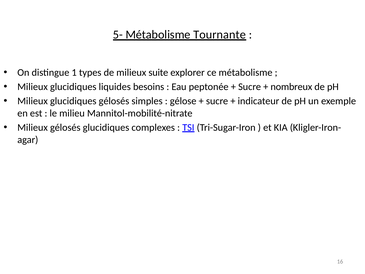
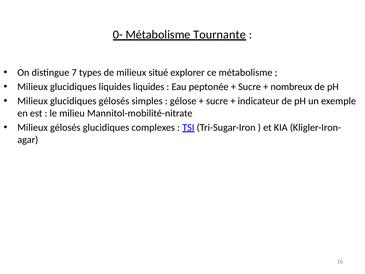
5-: 5- -> 0-
1: 1 -> 7
suite: suite -> situé
liquides besoins: besoins -> liquides
